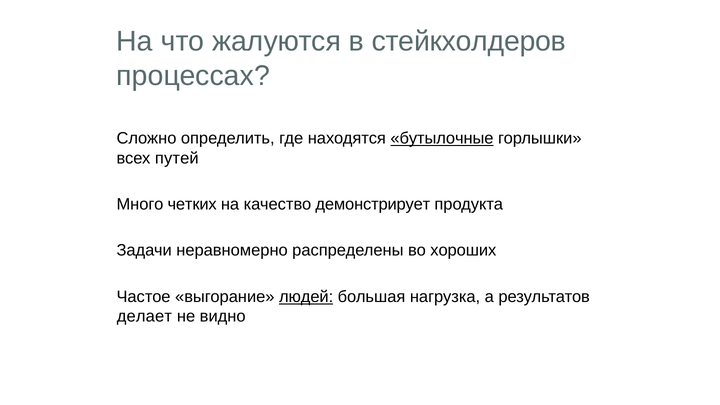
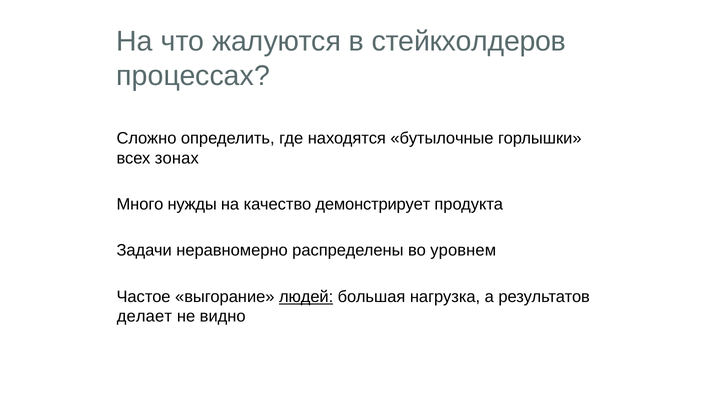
бутылочные underline: present -> none
путей: путей -> зонах
четких: четких -> нужды
хороших: хороших -> уровнем
